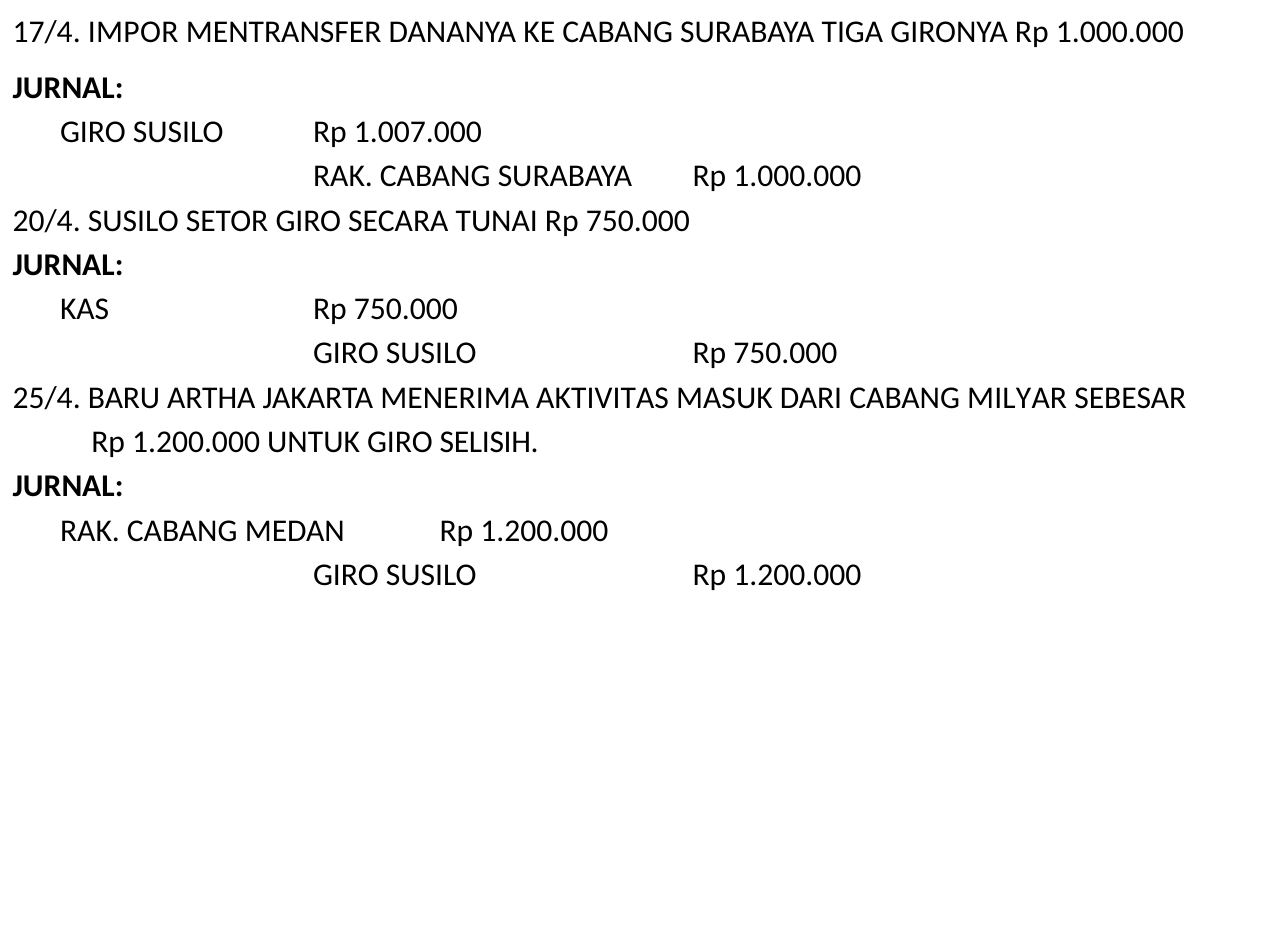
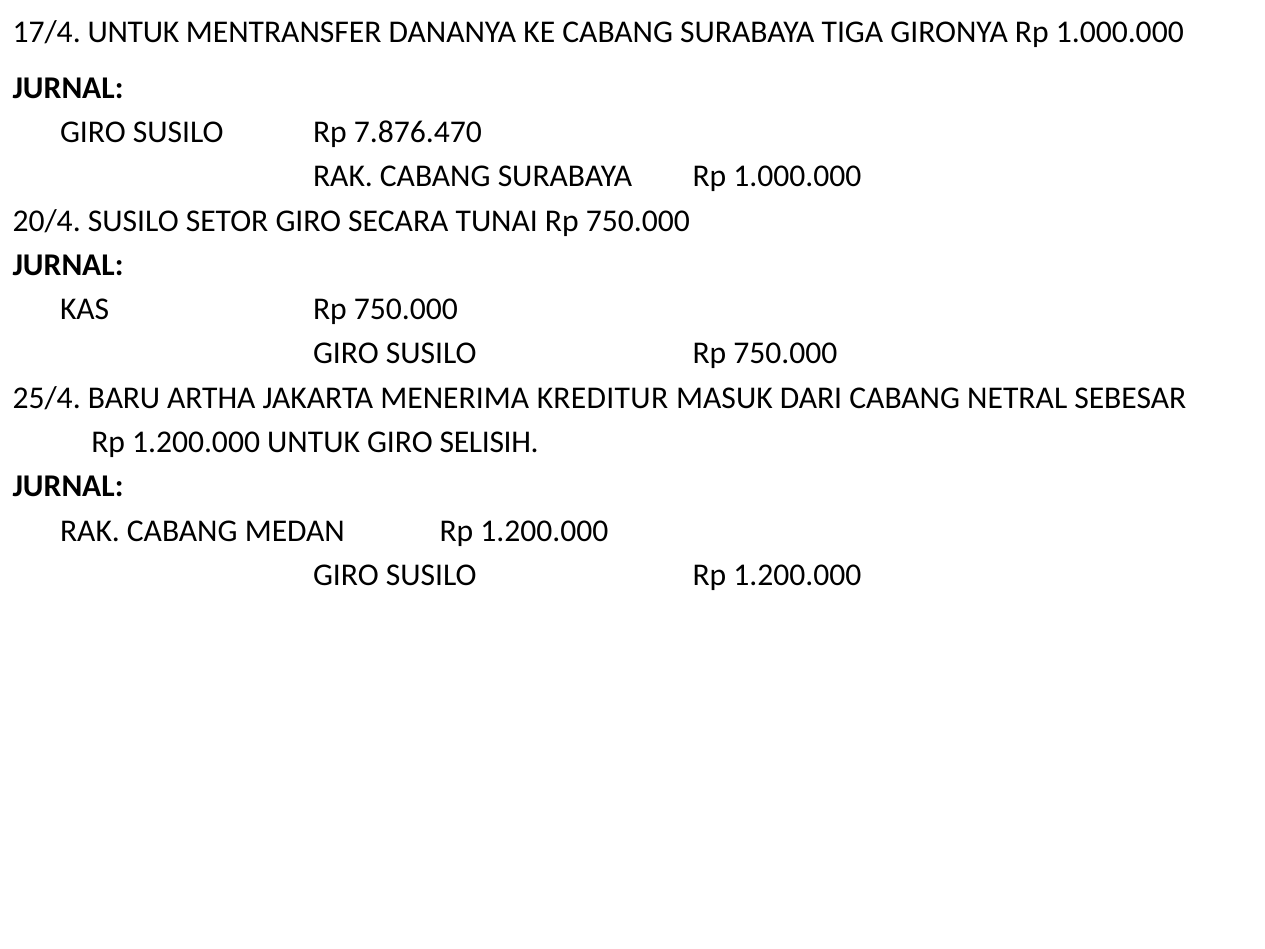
17/4 IMPOR: IMPOR -> UNTUK
1.007.000: 1.007.000 -> 7.876.470
AKTIVITAS: AKTIVITAS -> KREDITUR
MILYAR: MILYAR -> NETRAL
